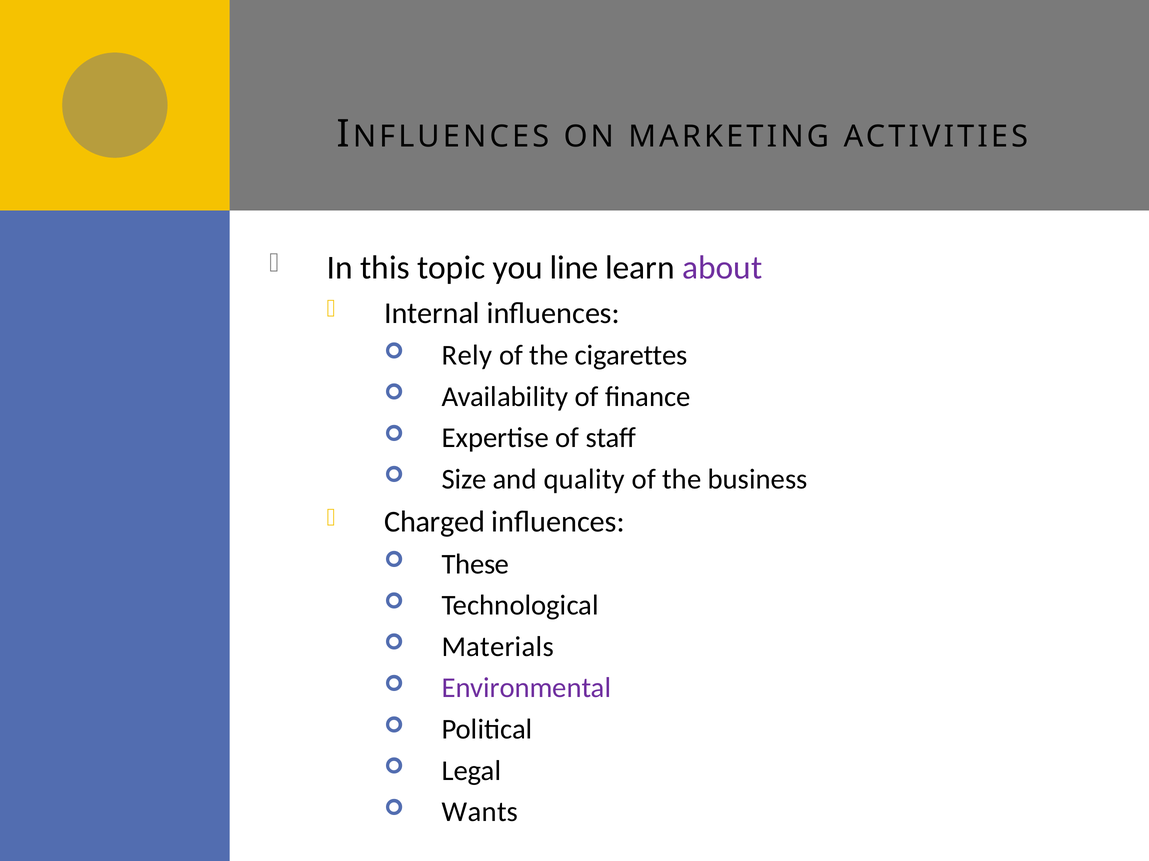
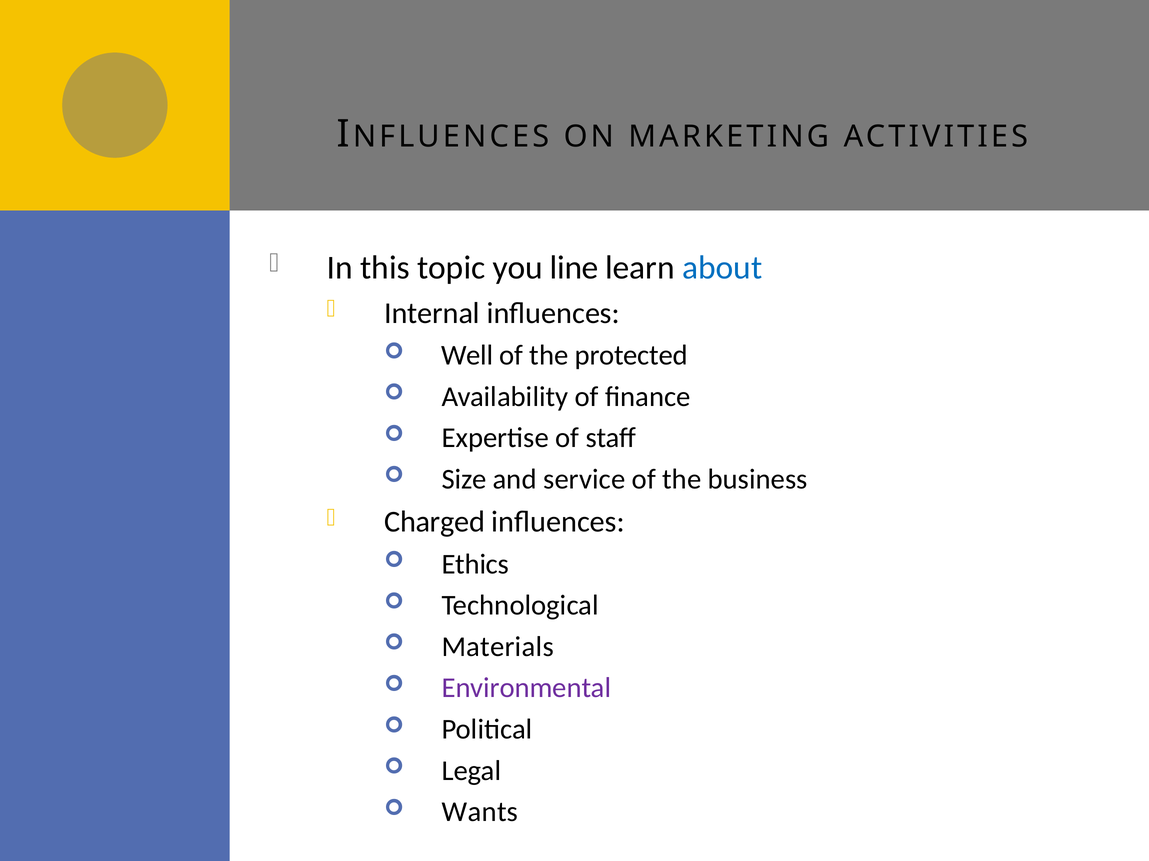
about colour: purple -> blue
Rely: Rely -> Well
cigarettes: cigarettes -> protected
quality: quality -> service
These: These -> Ethics
